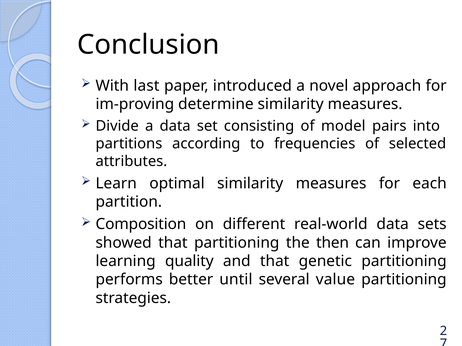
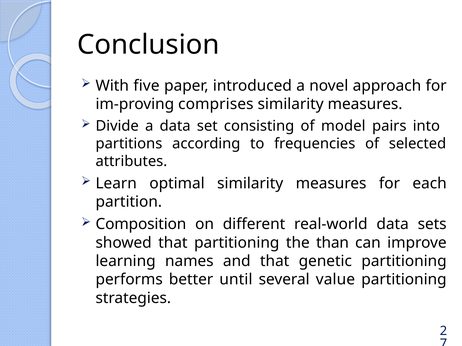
last: last -> five
determine: determine -> comprises
then: then -> than
quality: quality -> names
